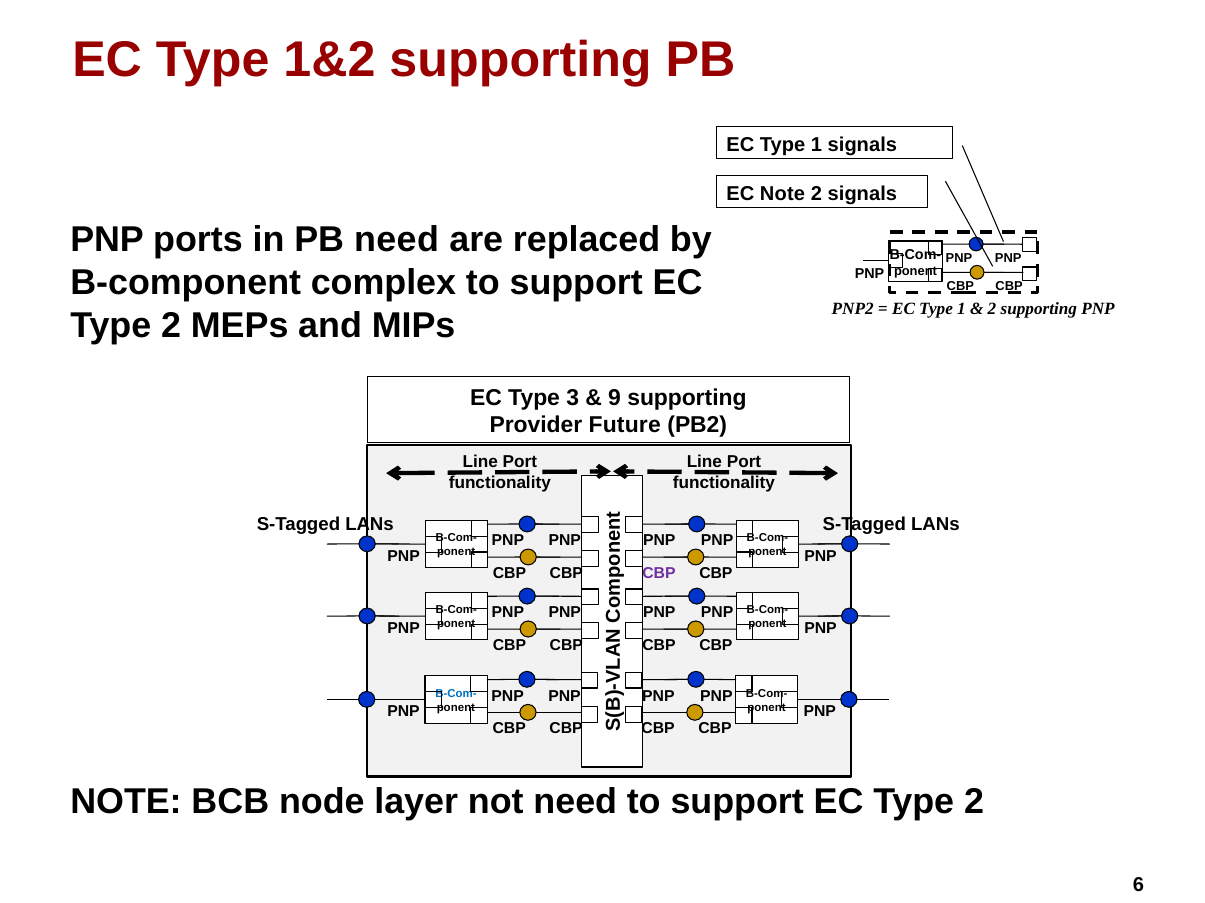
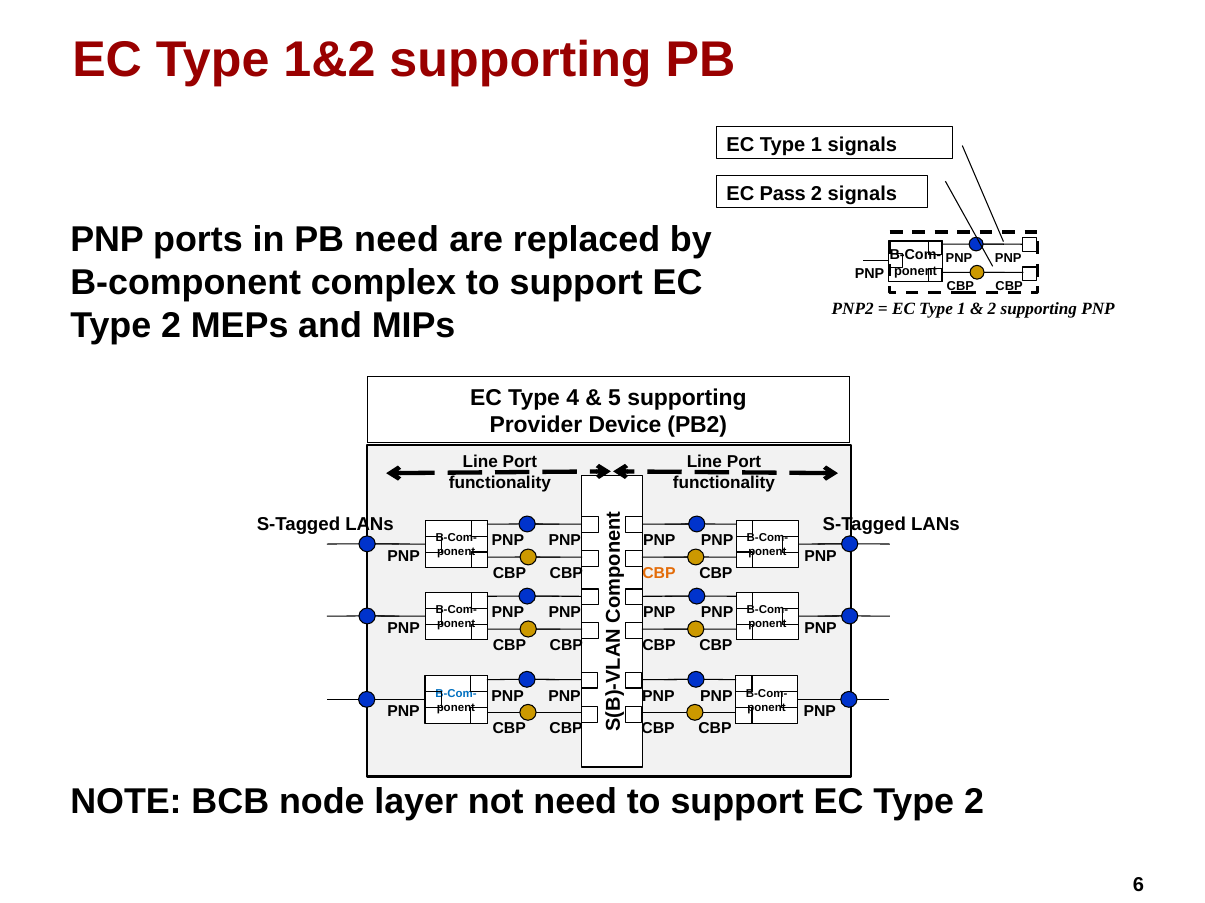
EC Note: Note -> Pass
3: 3 -> 4
9: 9 -> 5
Future: Future -> Device
CBP at (659, 574) colour: purple -> orange
